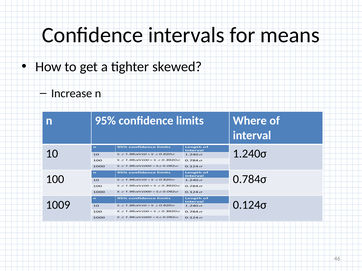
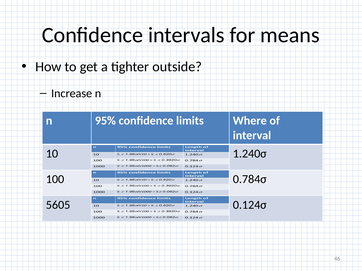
skewed: skewed -> outside
1009: 1009 -> 5605
